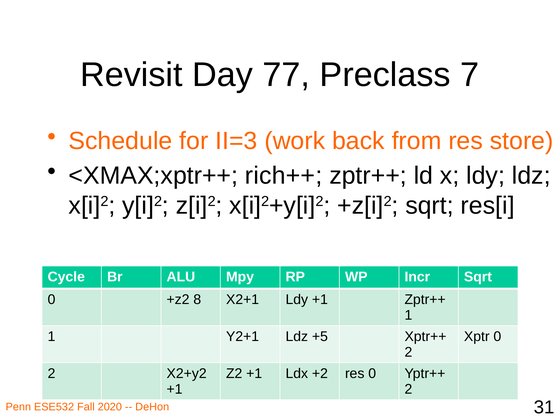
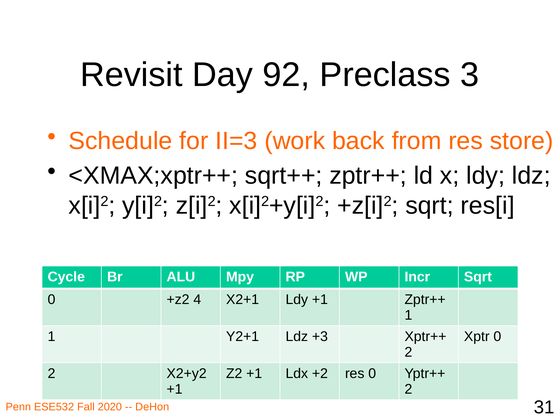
77: 77 -> 92
7: 7 -> 3
rich++: rich++ -> sqrt++
8: 8 -> 4
+5: +5 -> +3
